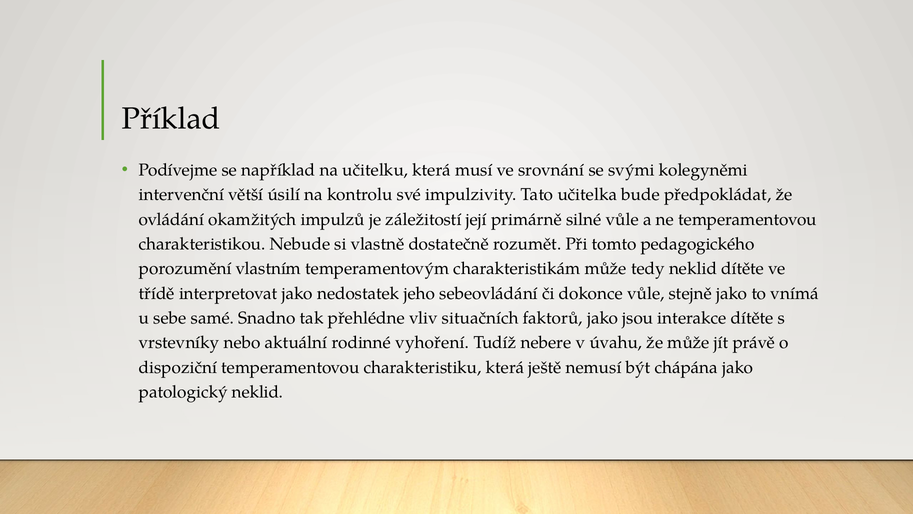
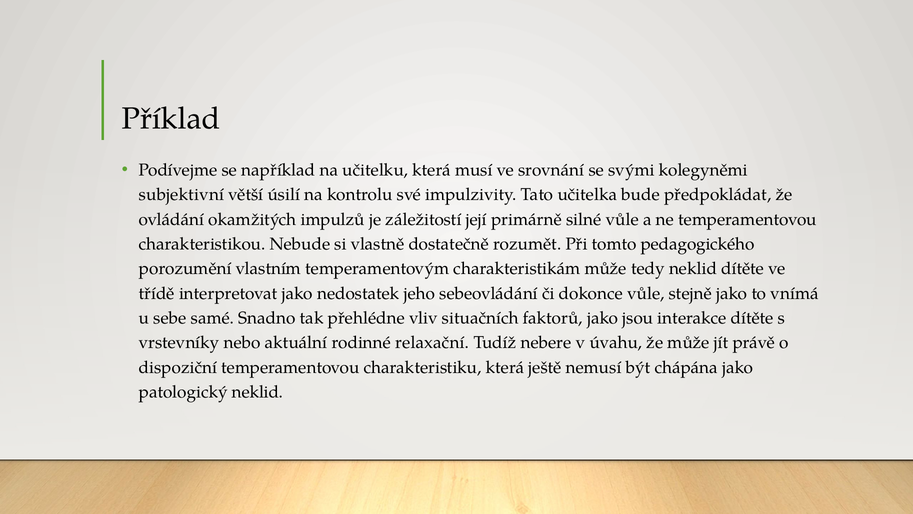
intervenční: intervenční -> subjektivní
vyhoření: vyhoření -> relaxační
